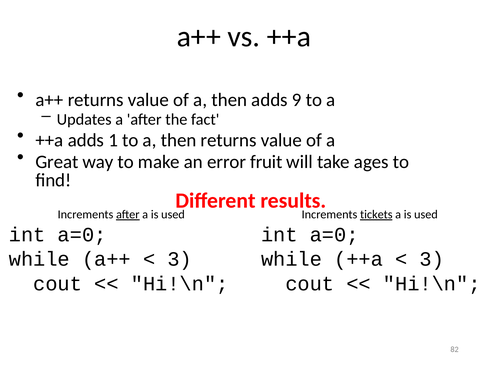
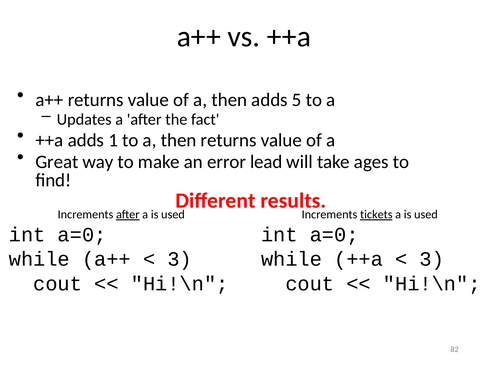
9: 9 -> 5
fruit: fruit -> lead
